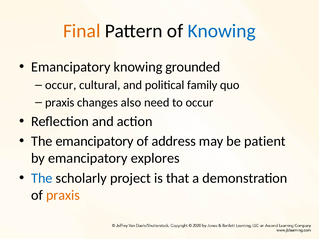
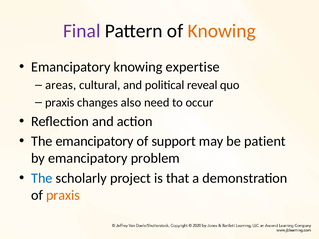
Final colour: orange -> purple
Knowing at (222, 31) colour: blue -> orange
grounded: grounded -> expertise
occur at (61, 85): occur -> areas
family: family -> reveal
address: address -> support
explores: explores -> problem
